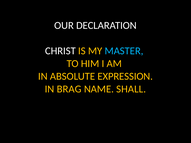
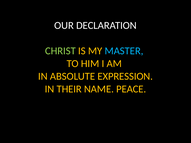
CHRIST colour: white -> light green
BRAG: BRAG -> THEIR
SHALL: SHALL -> PEACE
